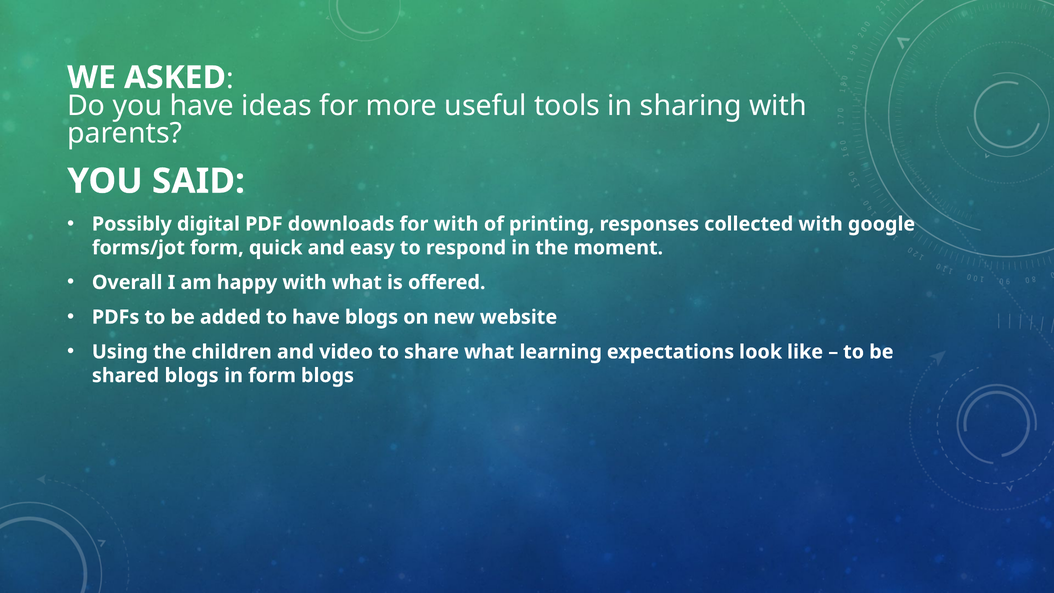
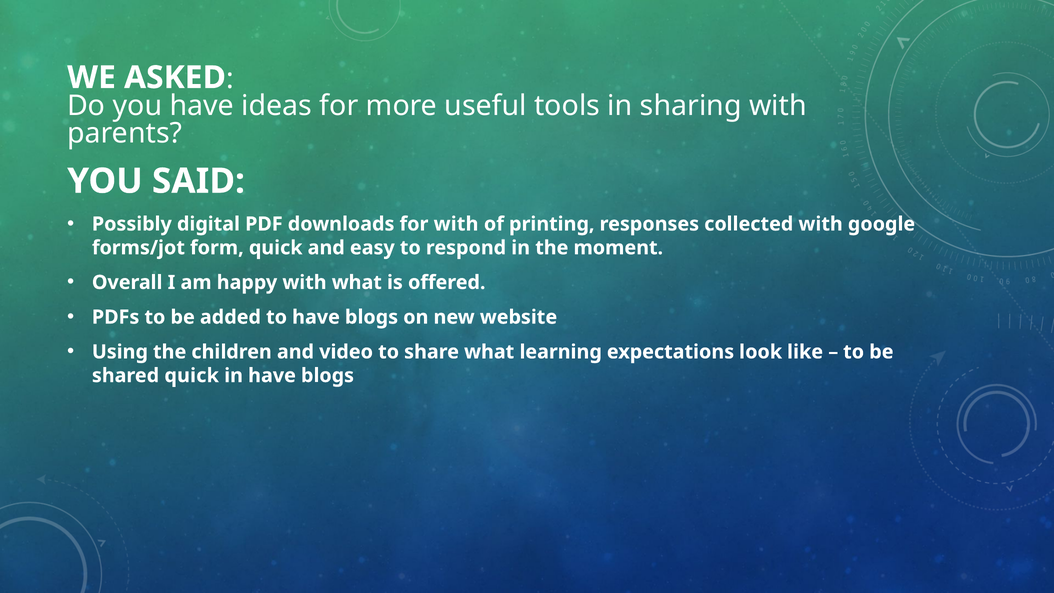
shared blogs: blogs -> quick
in form: form -> have
